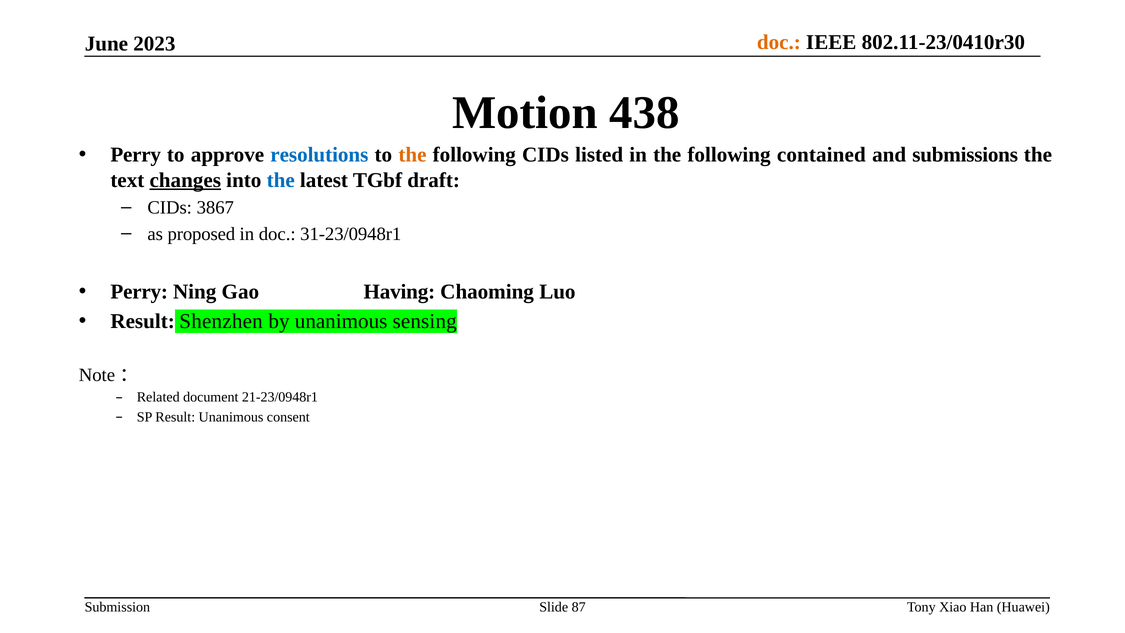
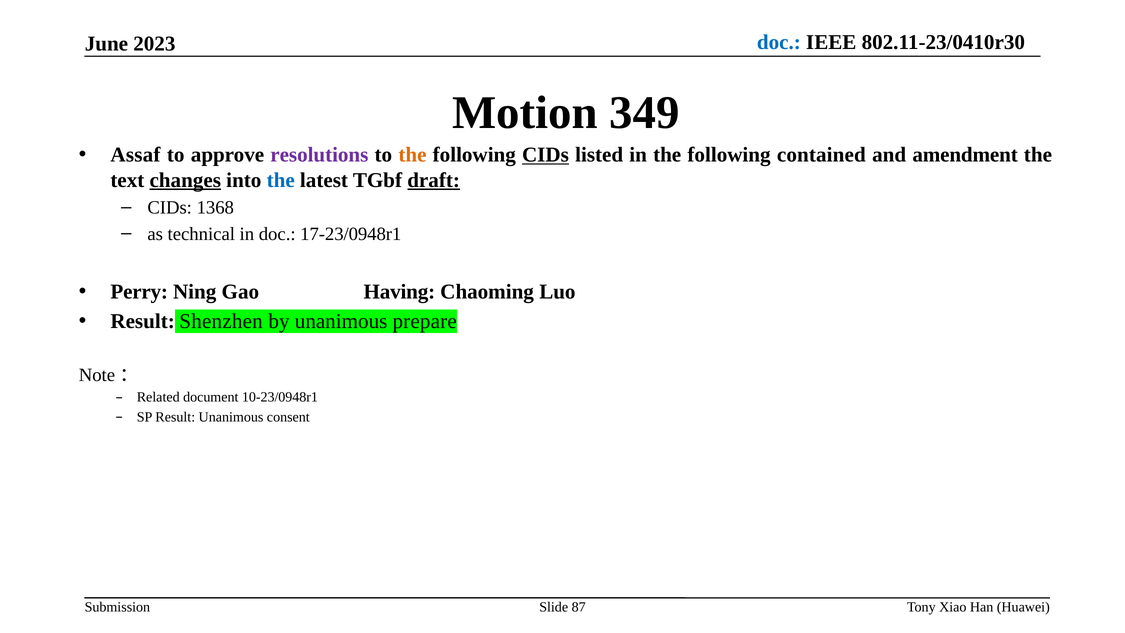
doc at (779, 42) colour: orange -> blue
438: 438 -> 349
Perry at (136, 155): Perry -> Assaf
resolutions colour: blue -> purple
CIDs at (545, 155) underline: none -> present
submissions: submissions -> amendment
draft underline: none -> present
3867: 3867 -> 1368
proposed: proposed -> technical
31-23/0948r1: 31-23/0948r1 -> 17-23/0948r1
sensing: sensing -> prepare
21-23/0948r1: 21-23/0948r1 -> 10-23/0948r1
